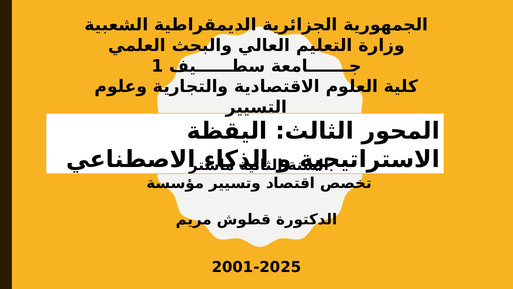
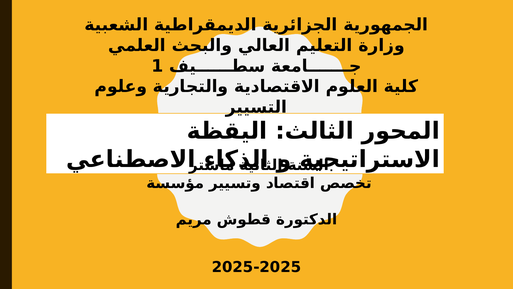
2001-2025: 2001-2025 -> 2025-2025
